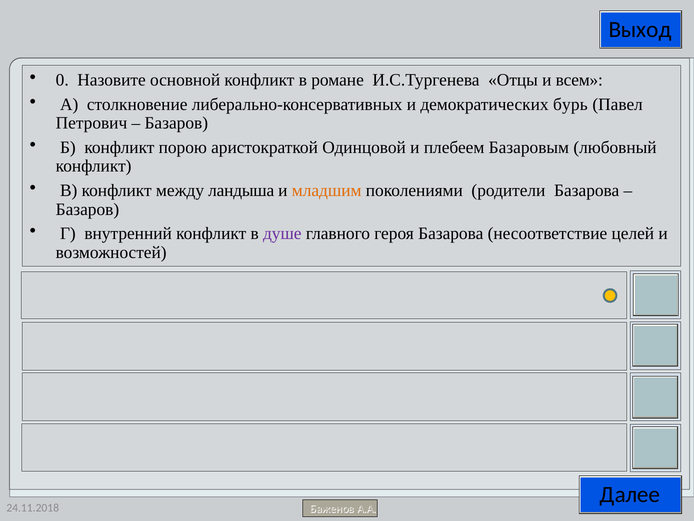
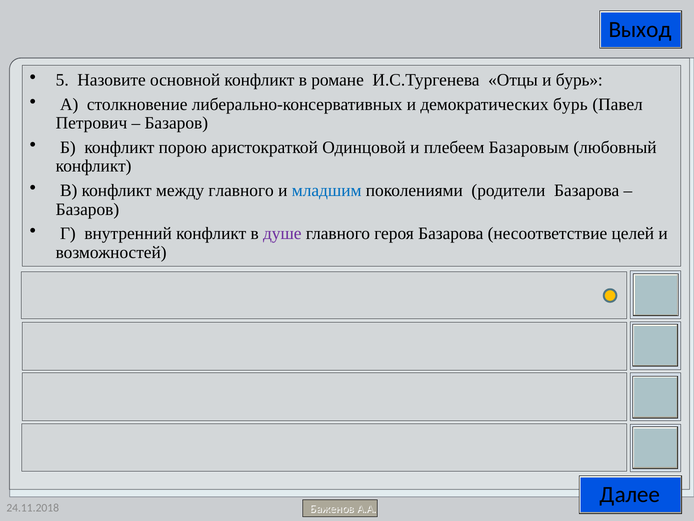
0: 0 -> 5
и всем: всем -> бурь
между ландыша: ландыша -> главного
младшим colour: orange -> blue
